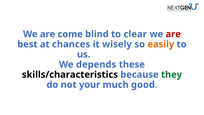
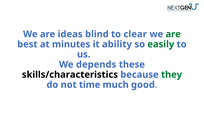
come: come -> ideas
are at (173, 34) colour: red -> green
chances: chances -> minutes
wisely: wisely -> ability
easily colour: orange -> green
your: your -> time
